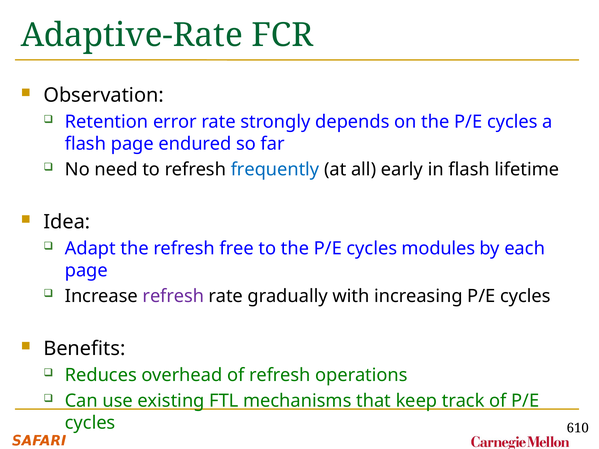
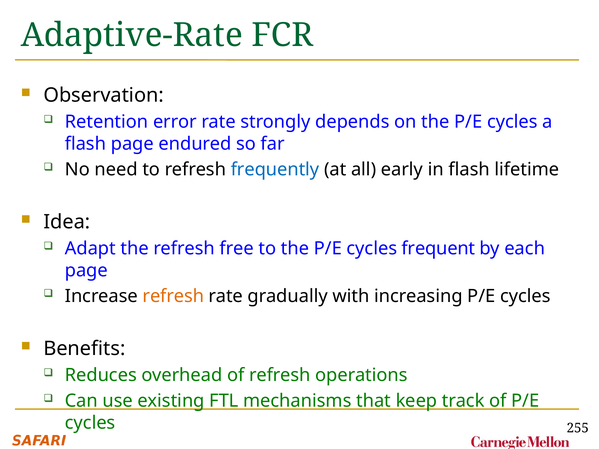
modules: modules -> frequent
refresh at (173, 296) colour: purple -> orange
610: 610 -> 255
